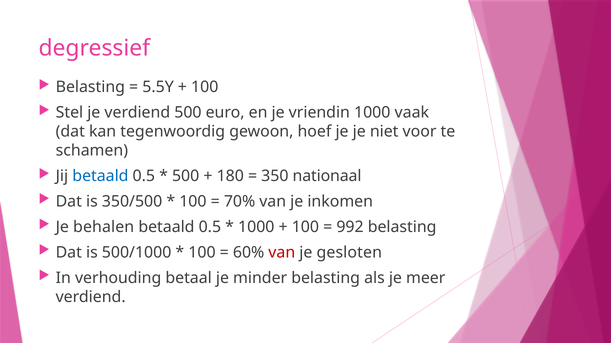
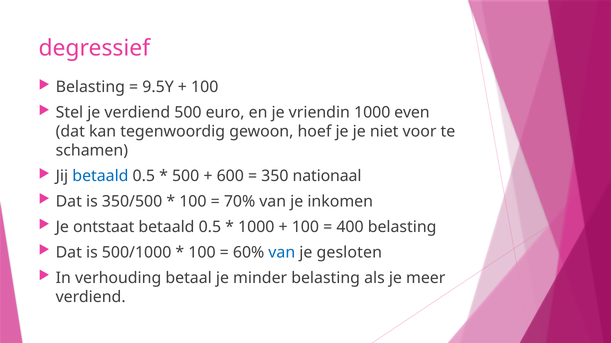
5.5Y: 5.5Y -> 9.5Y
vaak: vaak -> even
180: 180 -> 600
behalen: behalen -> ontstaat
992: 992 -> 400
van at (282, 253) colour: red -> blue
